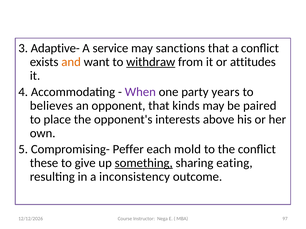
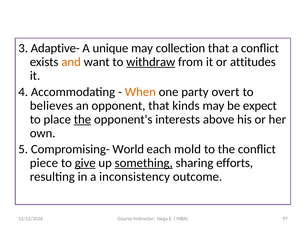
service: service -> unique
sanctions: sanctions -> collection
When colour: purple -> orange
years: years -> overt
paired: paired -> expect
the at (82, 120) underline: none -> present
Peffer: Peffer -> World
these: these -> piece
give underline: none -> present
eating: eating -> efforts
